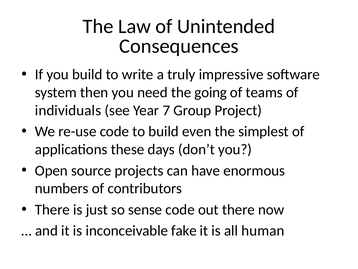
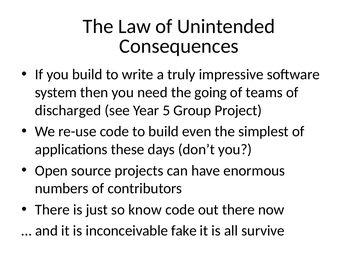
individuals: individuals -> discharged
7: 7 -> 5
sense: sense -> know
human: human -> survive
